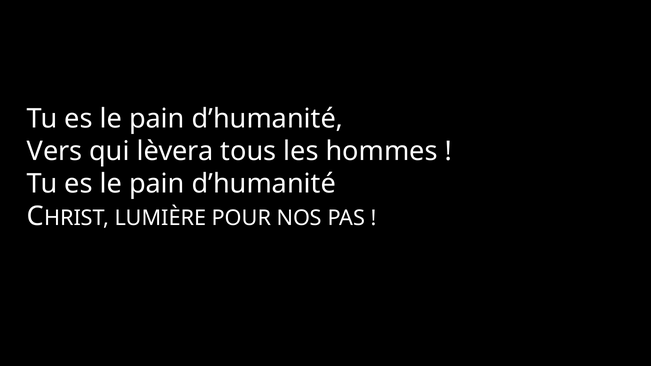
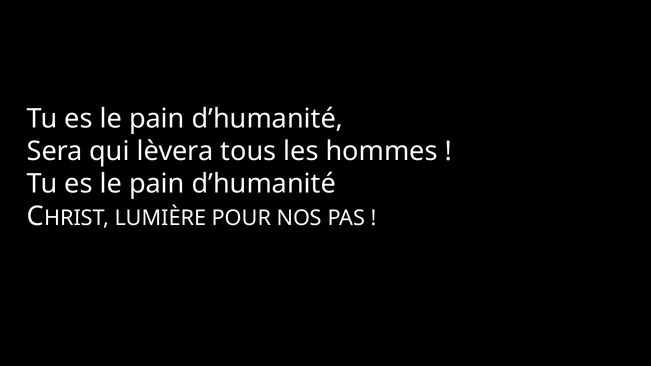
Vers: Vers -> Sera
